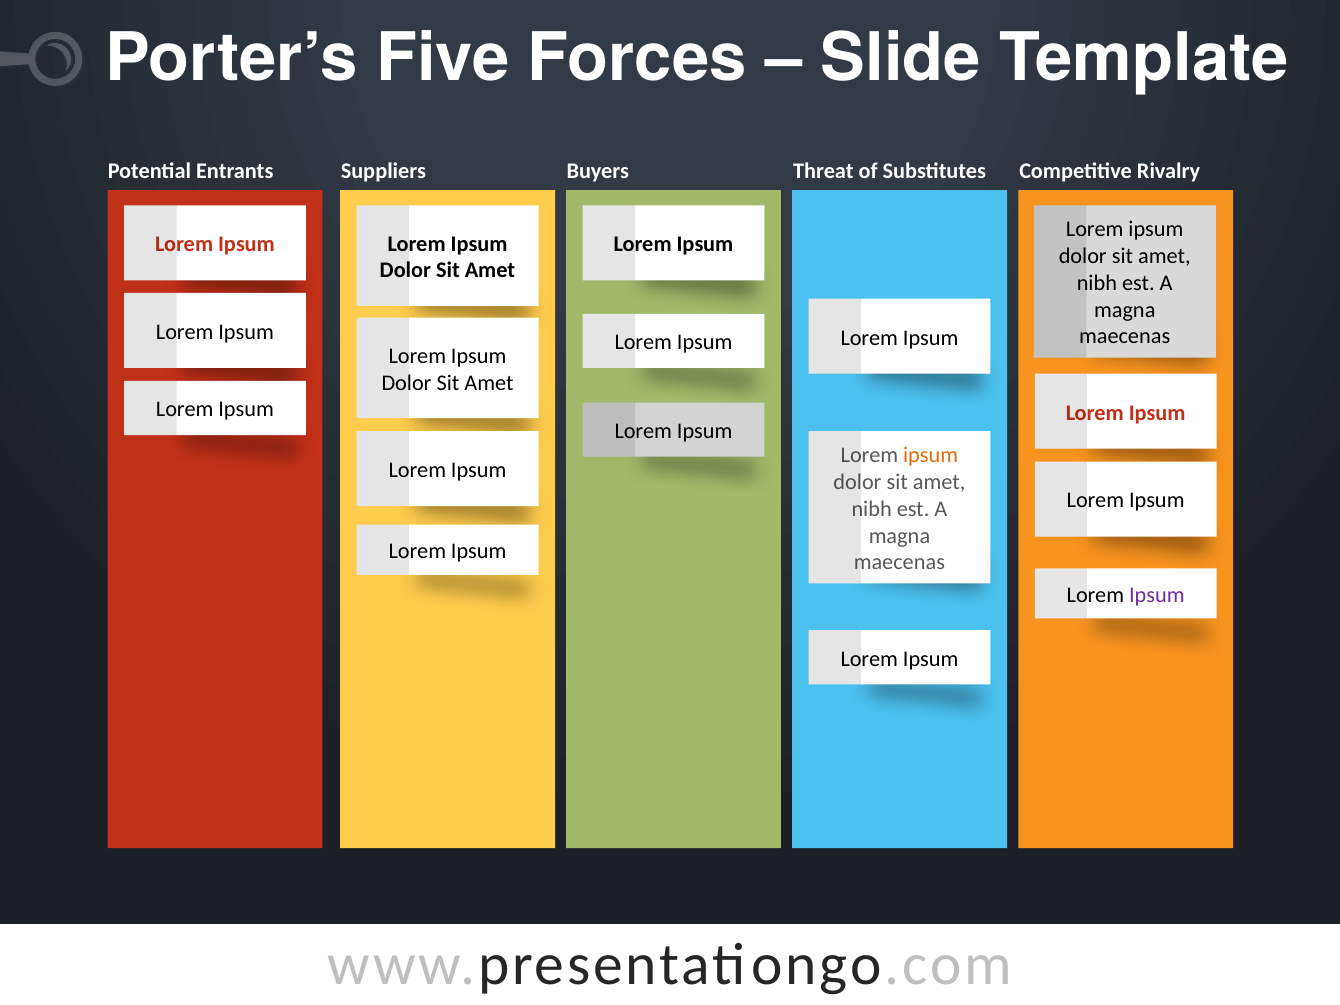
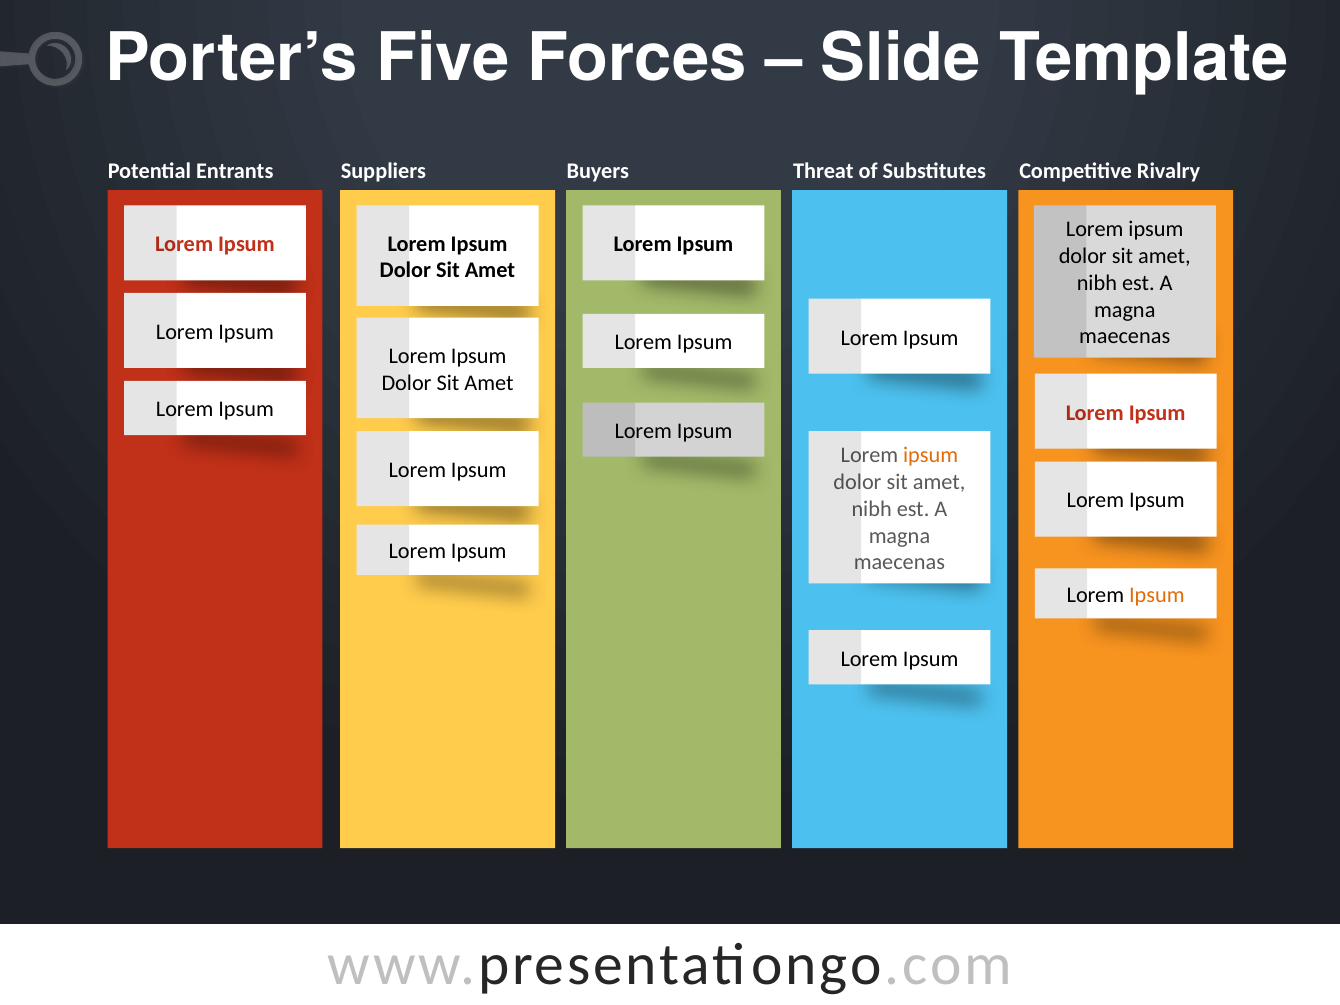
Ipsum at (1157, 595) colour: purple -> orange
